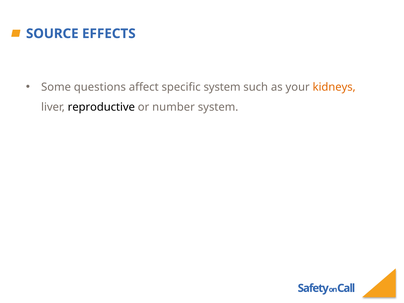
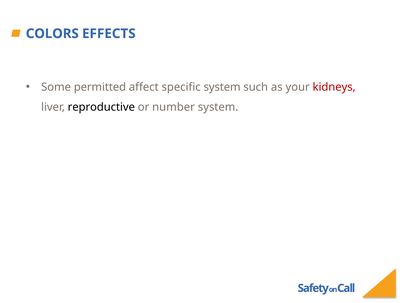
SOURCE: SOURCE -> COLORS
questions: questions -> permitted
kidneys colour: orange -> red
